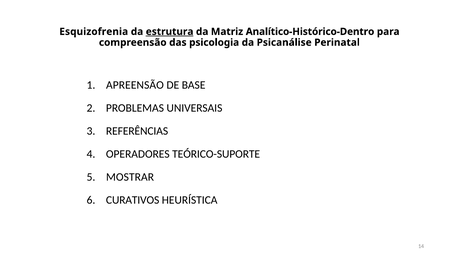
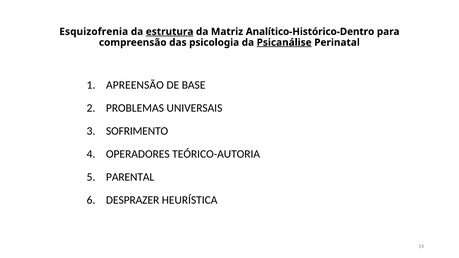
Psicanálise underline: none -> present
REFERÊNCIAS: REFERÊNCIAS -> SOFRIMENTO
TEÓRICO-SUPORTE: TEÓRICO-SUPORTE -> TEÓRICO-AUTORIA
MOSTRAR: MOSTRAR -> PARENTAL
CURATIVOS: CURATIVOS -> DESPRAZER
